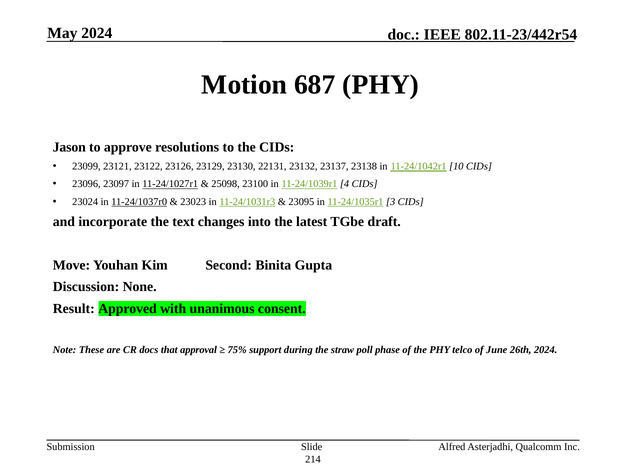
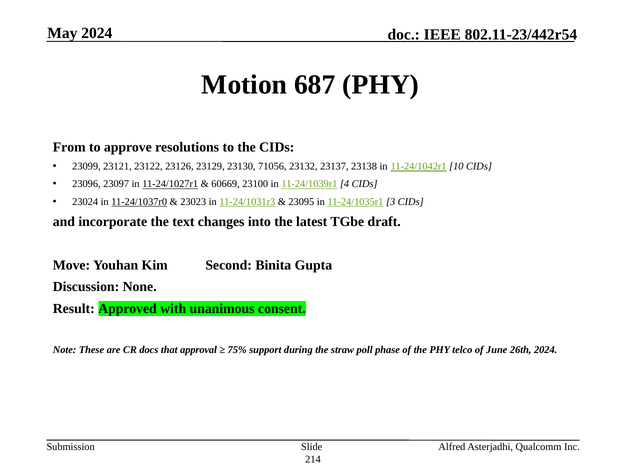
Jason: Jason -> From
22131: 22131 -> 71056
25098: 25098 -> 60669
